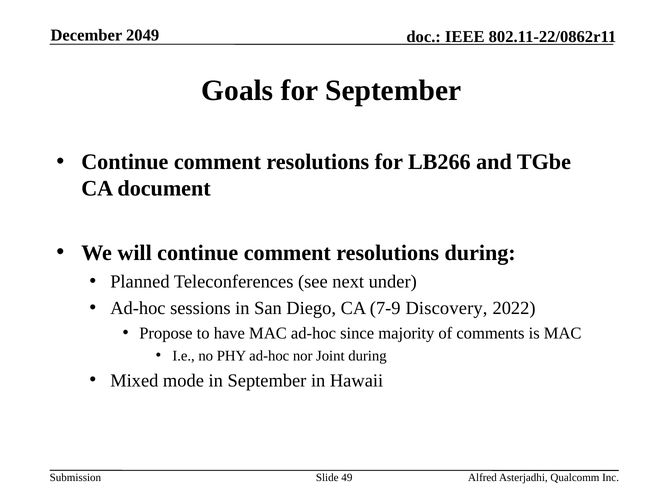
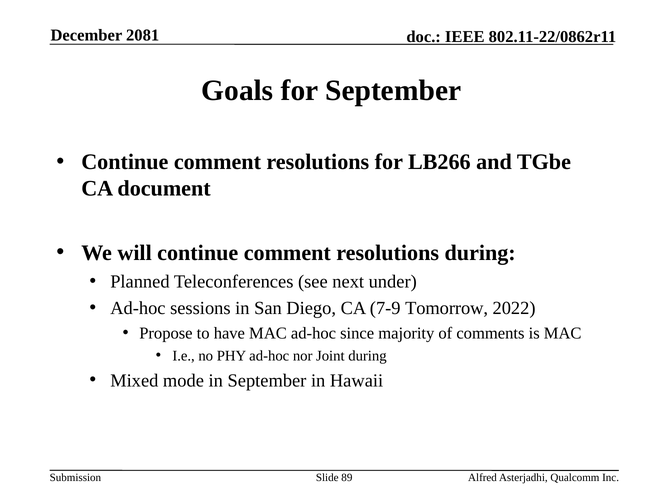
2049: 2049 -> 2081
Discovery: Discovery -> Tomorrow
49: 49 -> 89
